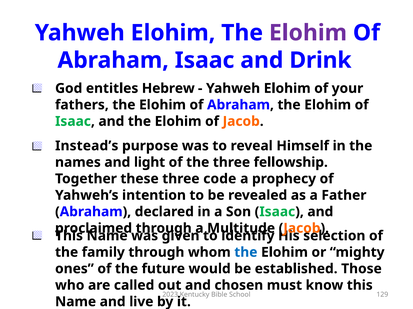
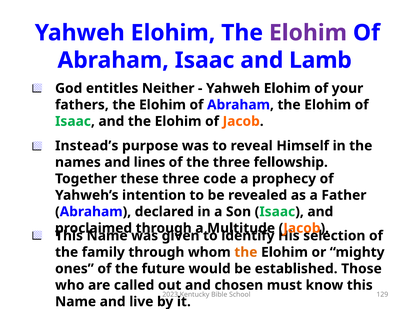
Drink: Drink -> Lamb
Hebrew: Hebrew -> Neither
light: light -> lines
the at (246, 253) colour: blue -> orange
